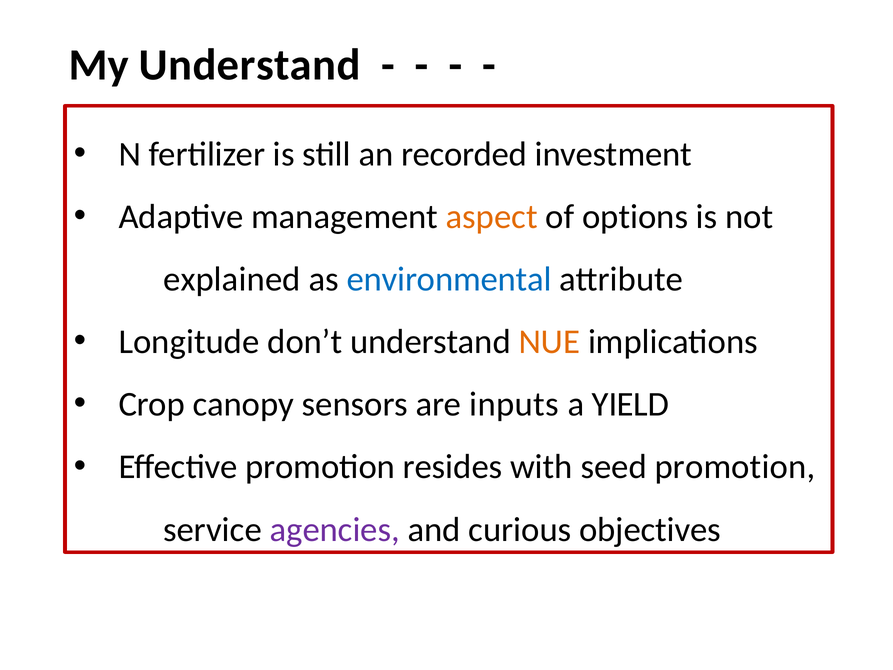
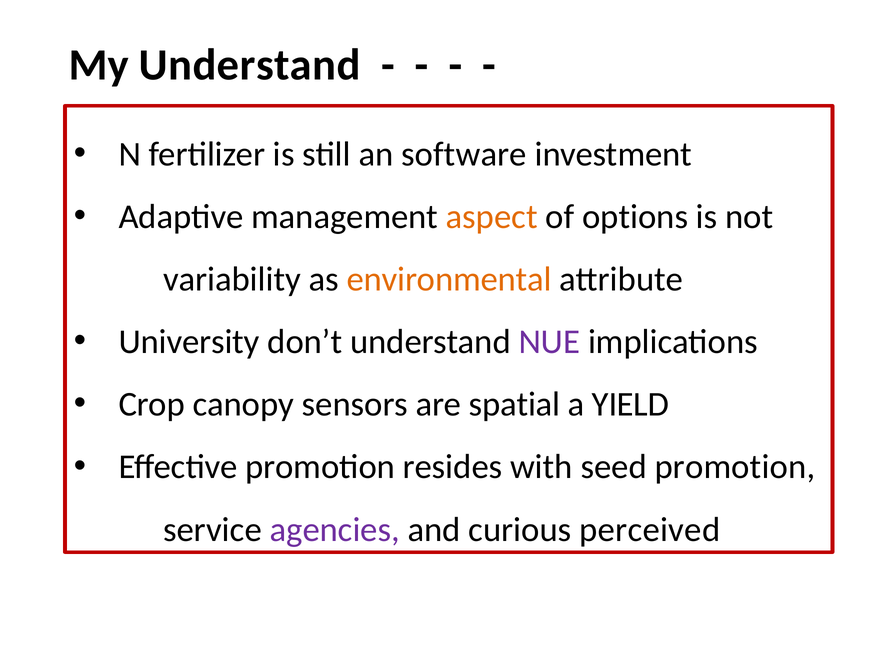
recorded: recorded -> software
explained: explained -> variability
environmental colour: blue -> orange
Longitude: Longitude -> University
NUE colour: orange -> purple
inputs: inputs -> spatial
objectives: objectives -> perceived
